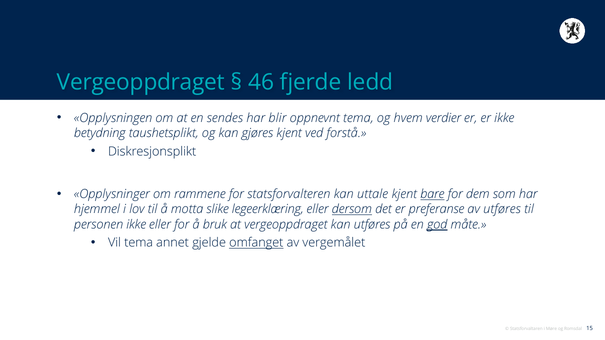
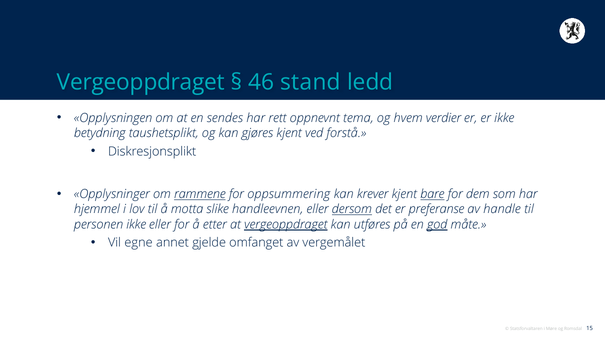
fjerde: fjerde -> stand
blir: blir -> rett
rammene underline: none -> present
statsforvalteren: statsforvalteren -> oppsummering
uttale: uttale -> krever
legeerklæring: legeerklæring -> handleevnen
av utføres: utføres -> handle
bruk: bruk -> etter
vergeoppdraget at (286, 225) underline: none -> present
Vil tema: tema -> egne
omfanget underline: present -> none
